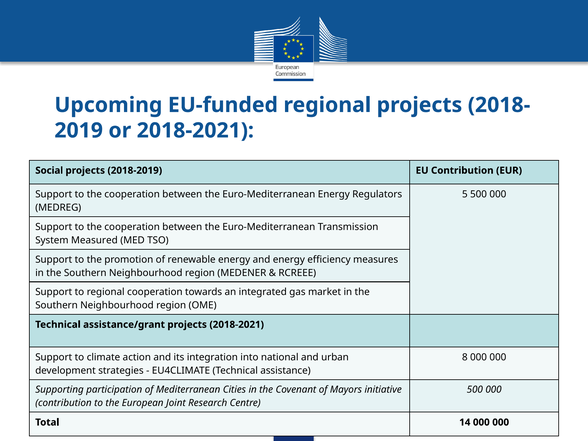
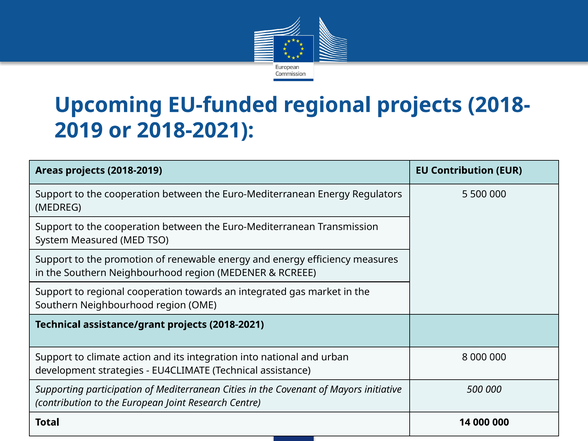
Social: Social -> Areas
